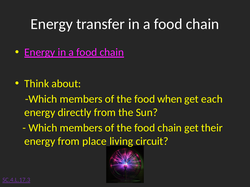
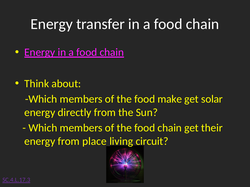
when: when -> make
each: each -> solar
